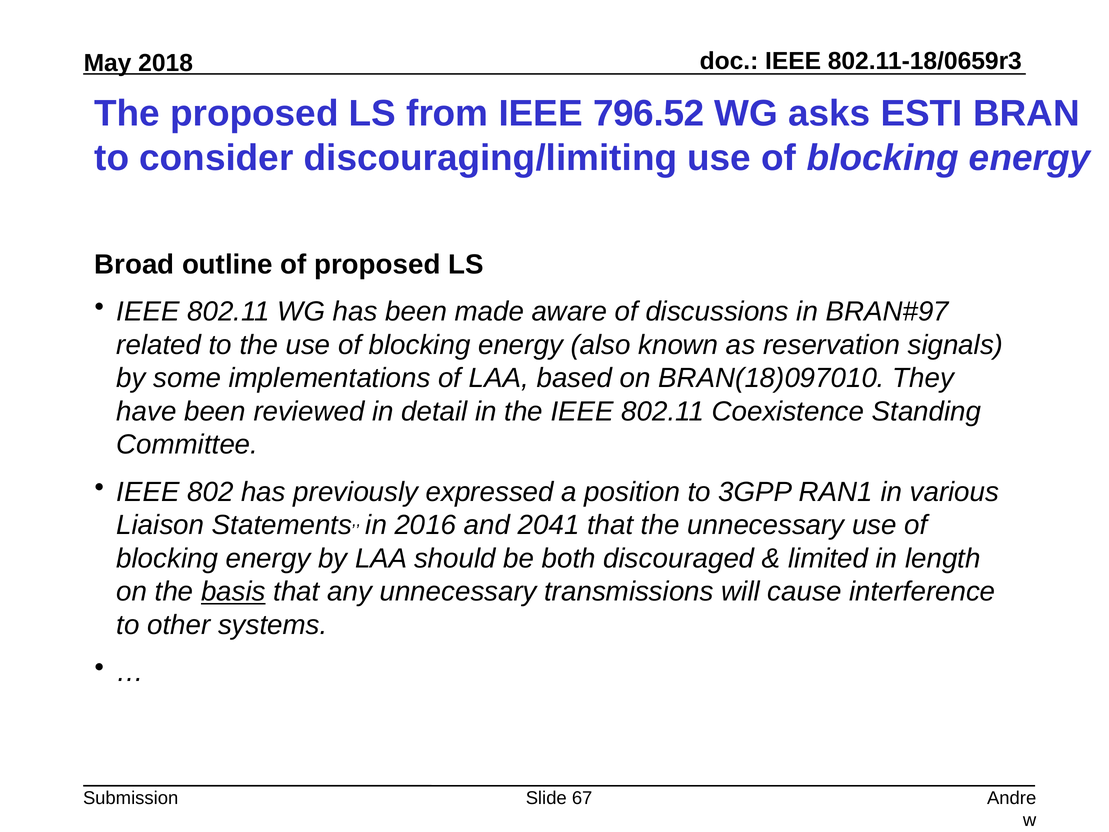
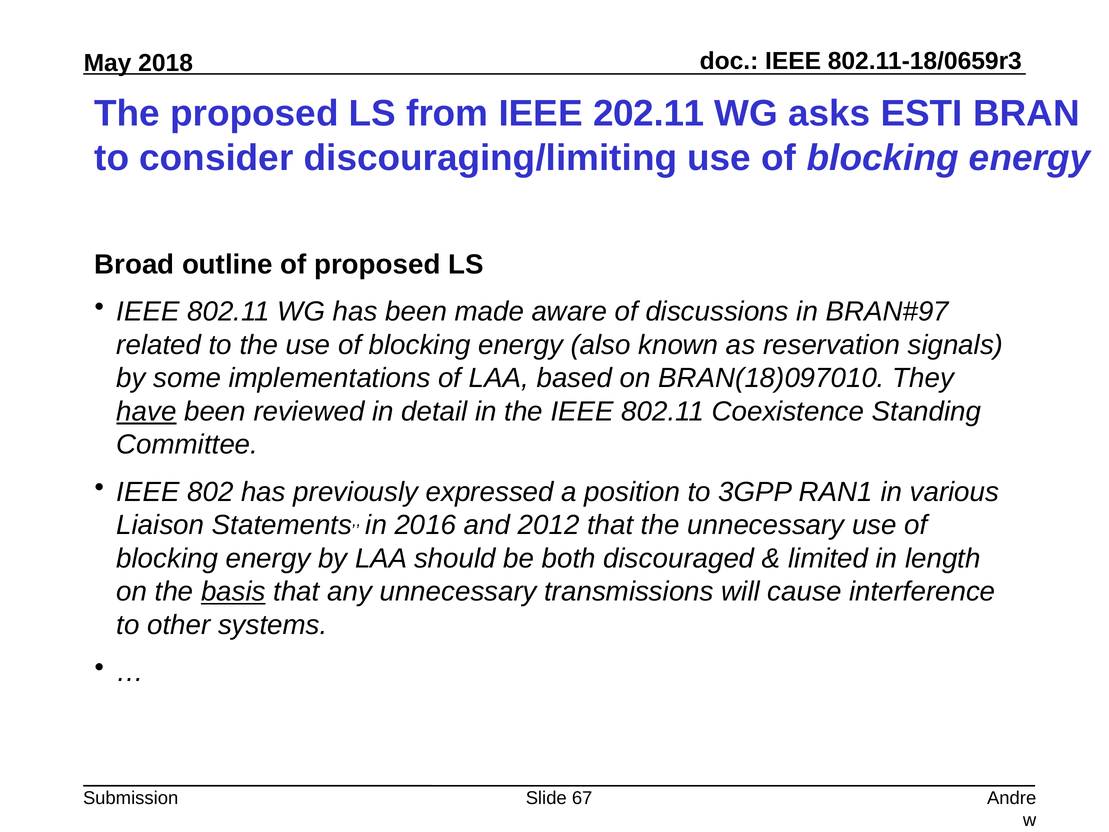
796.52: 796.52 -> 202.11
have underline: none -> present
2041: 2041 -> 2012
